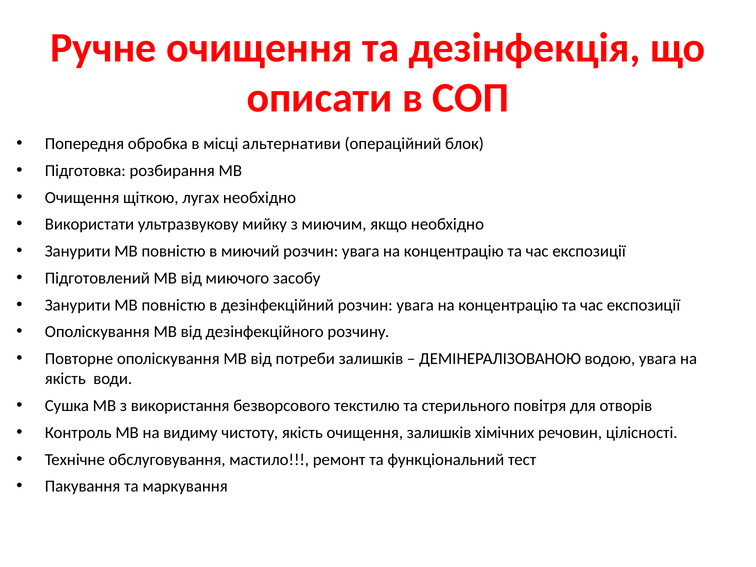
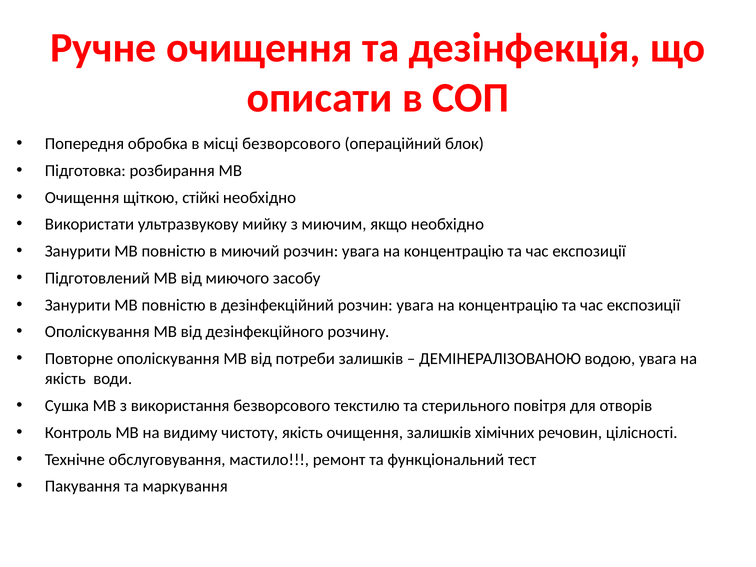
місці альтернативи: альтернативи -> безворсового
лугах: лугах -> стійкі
